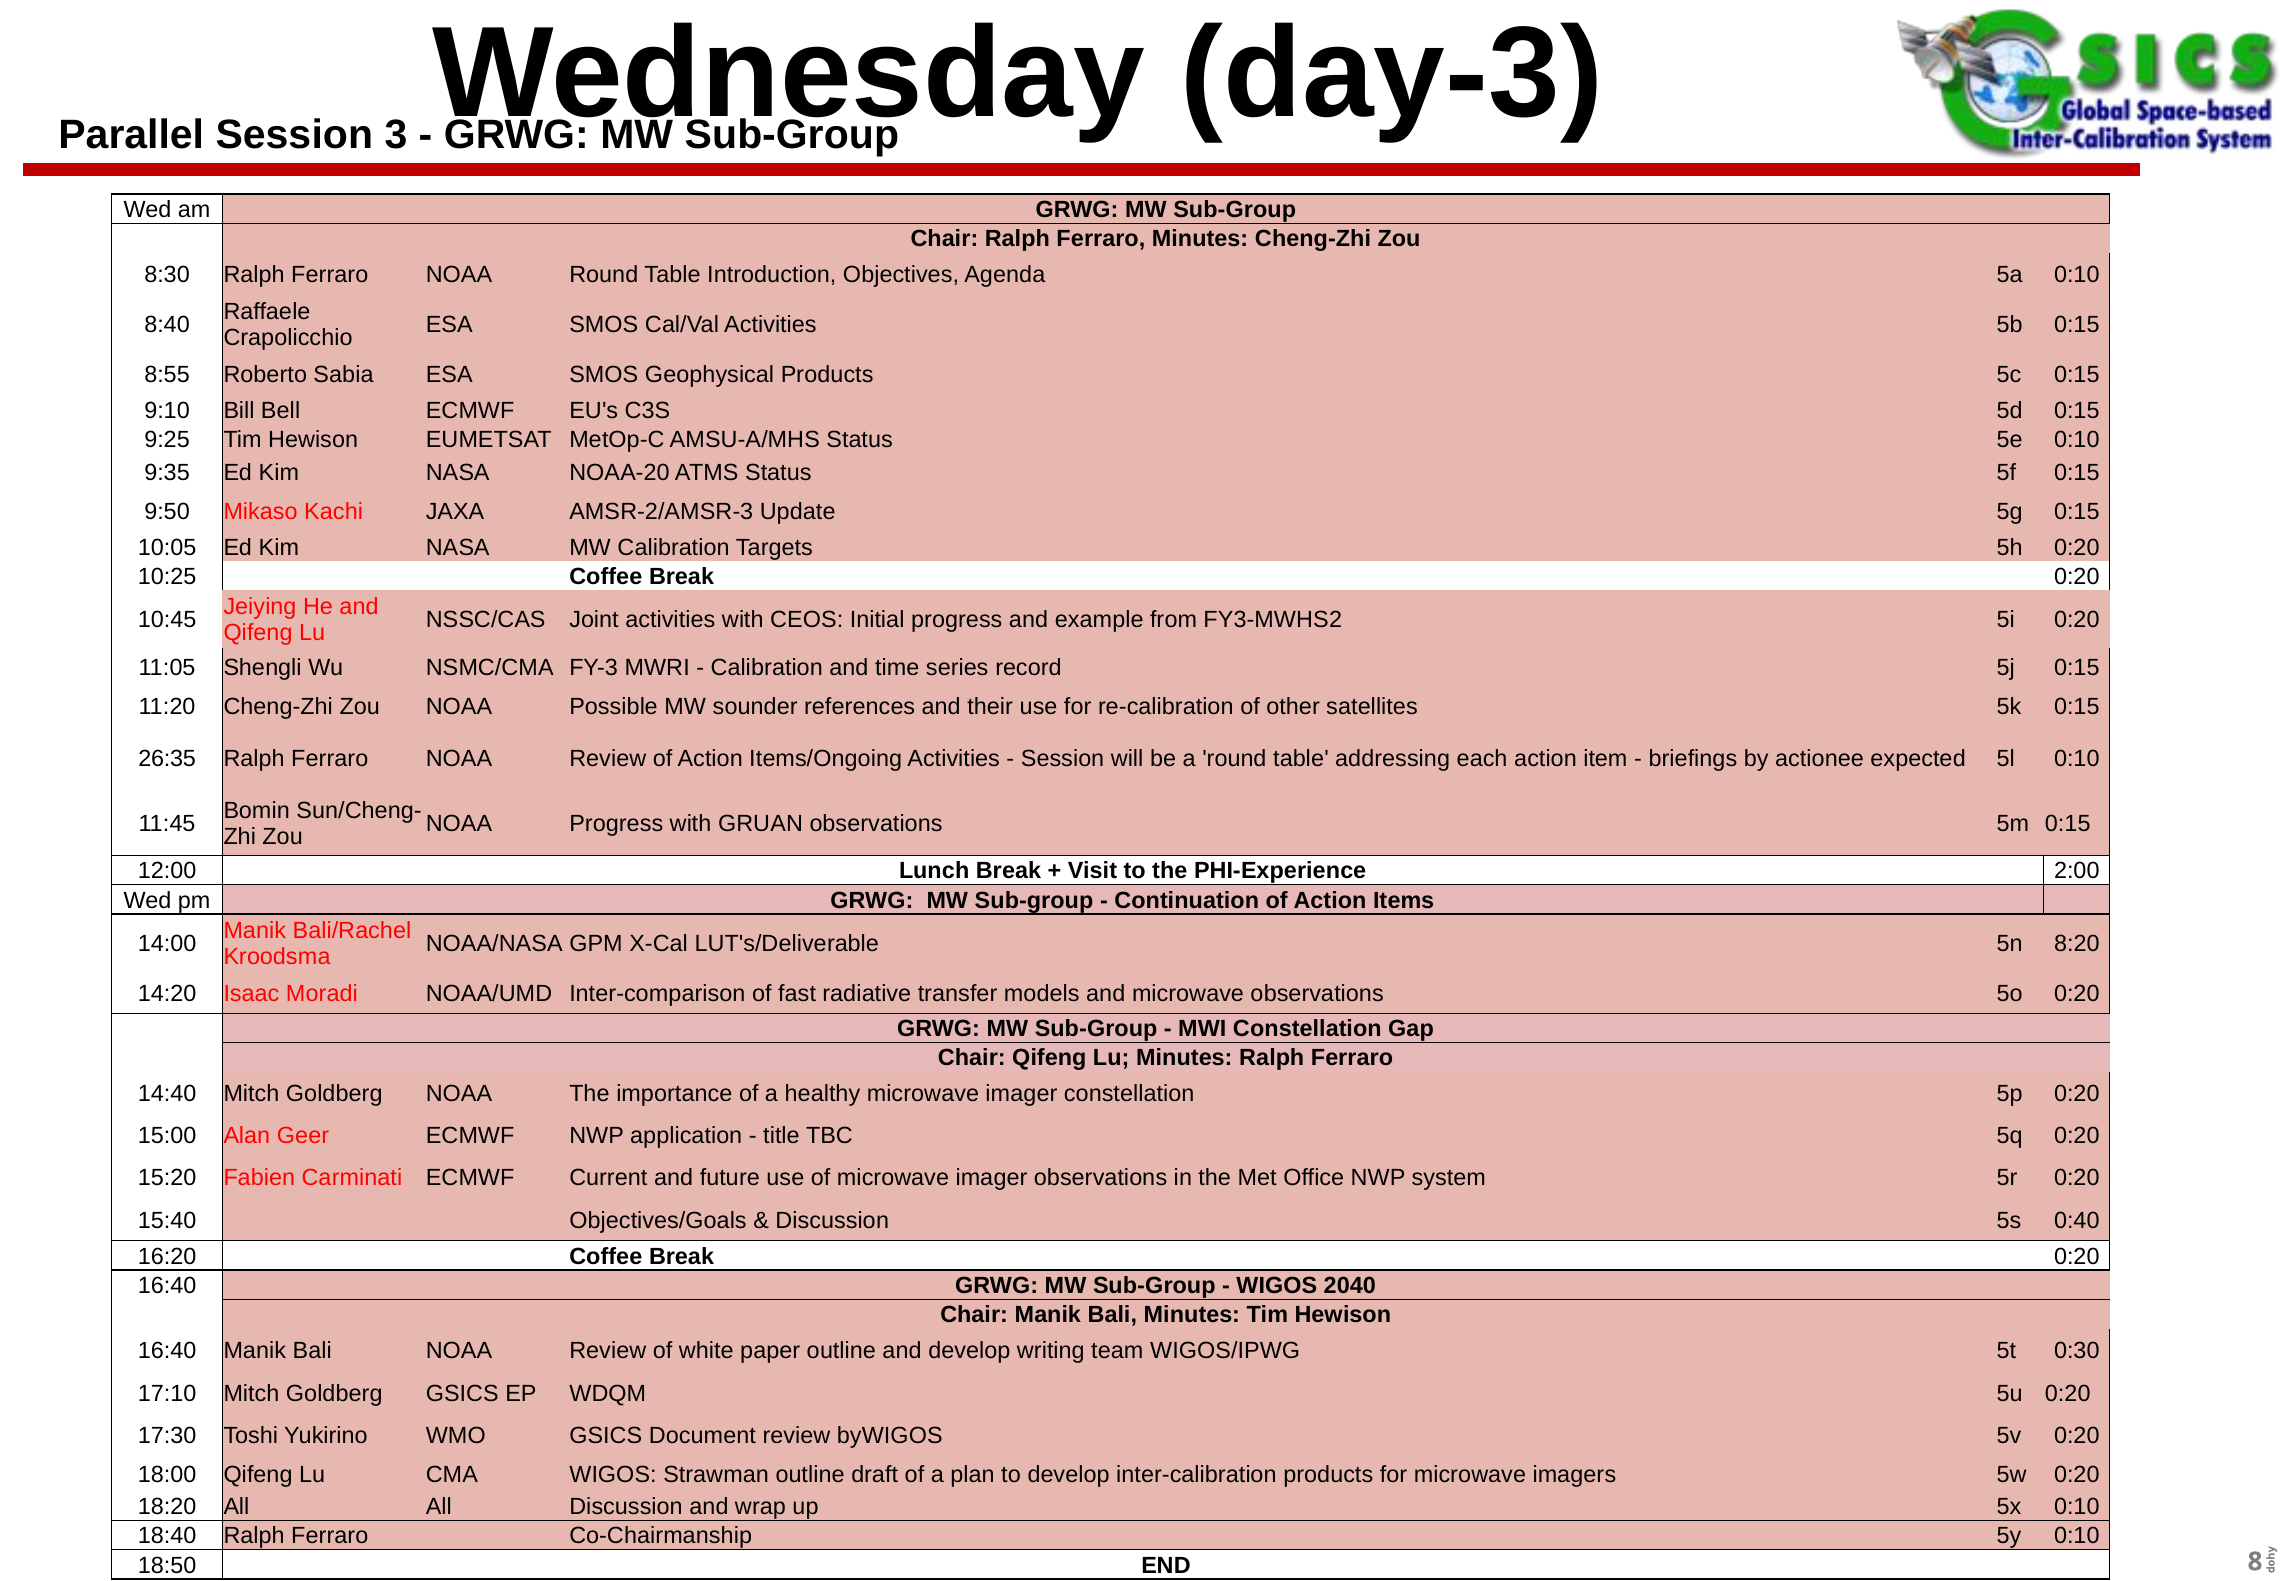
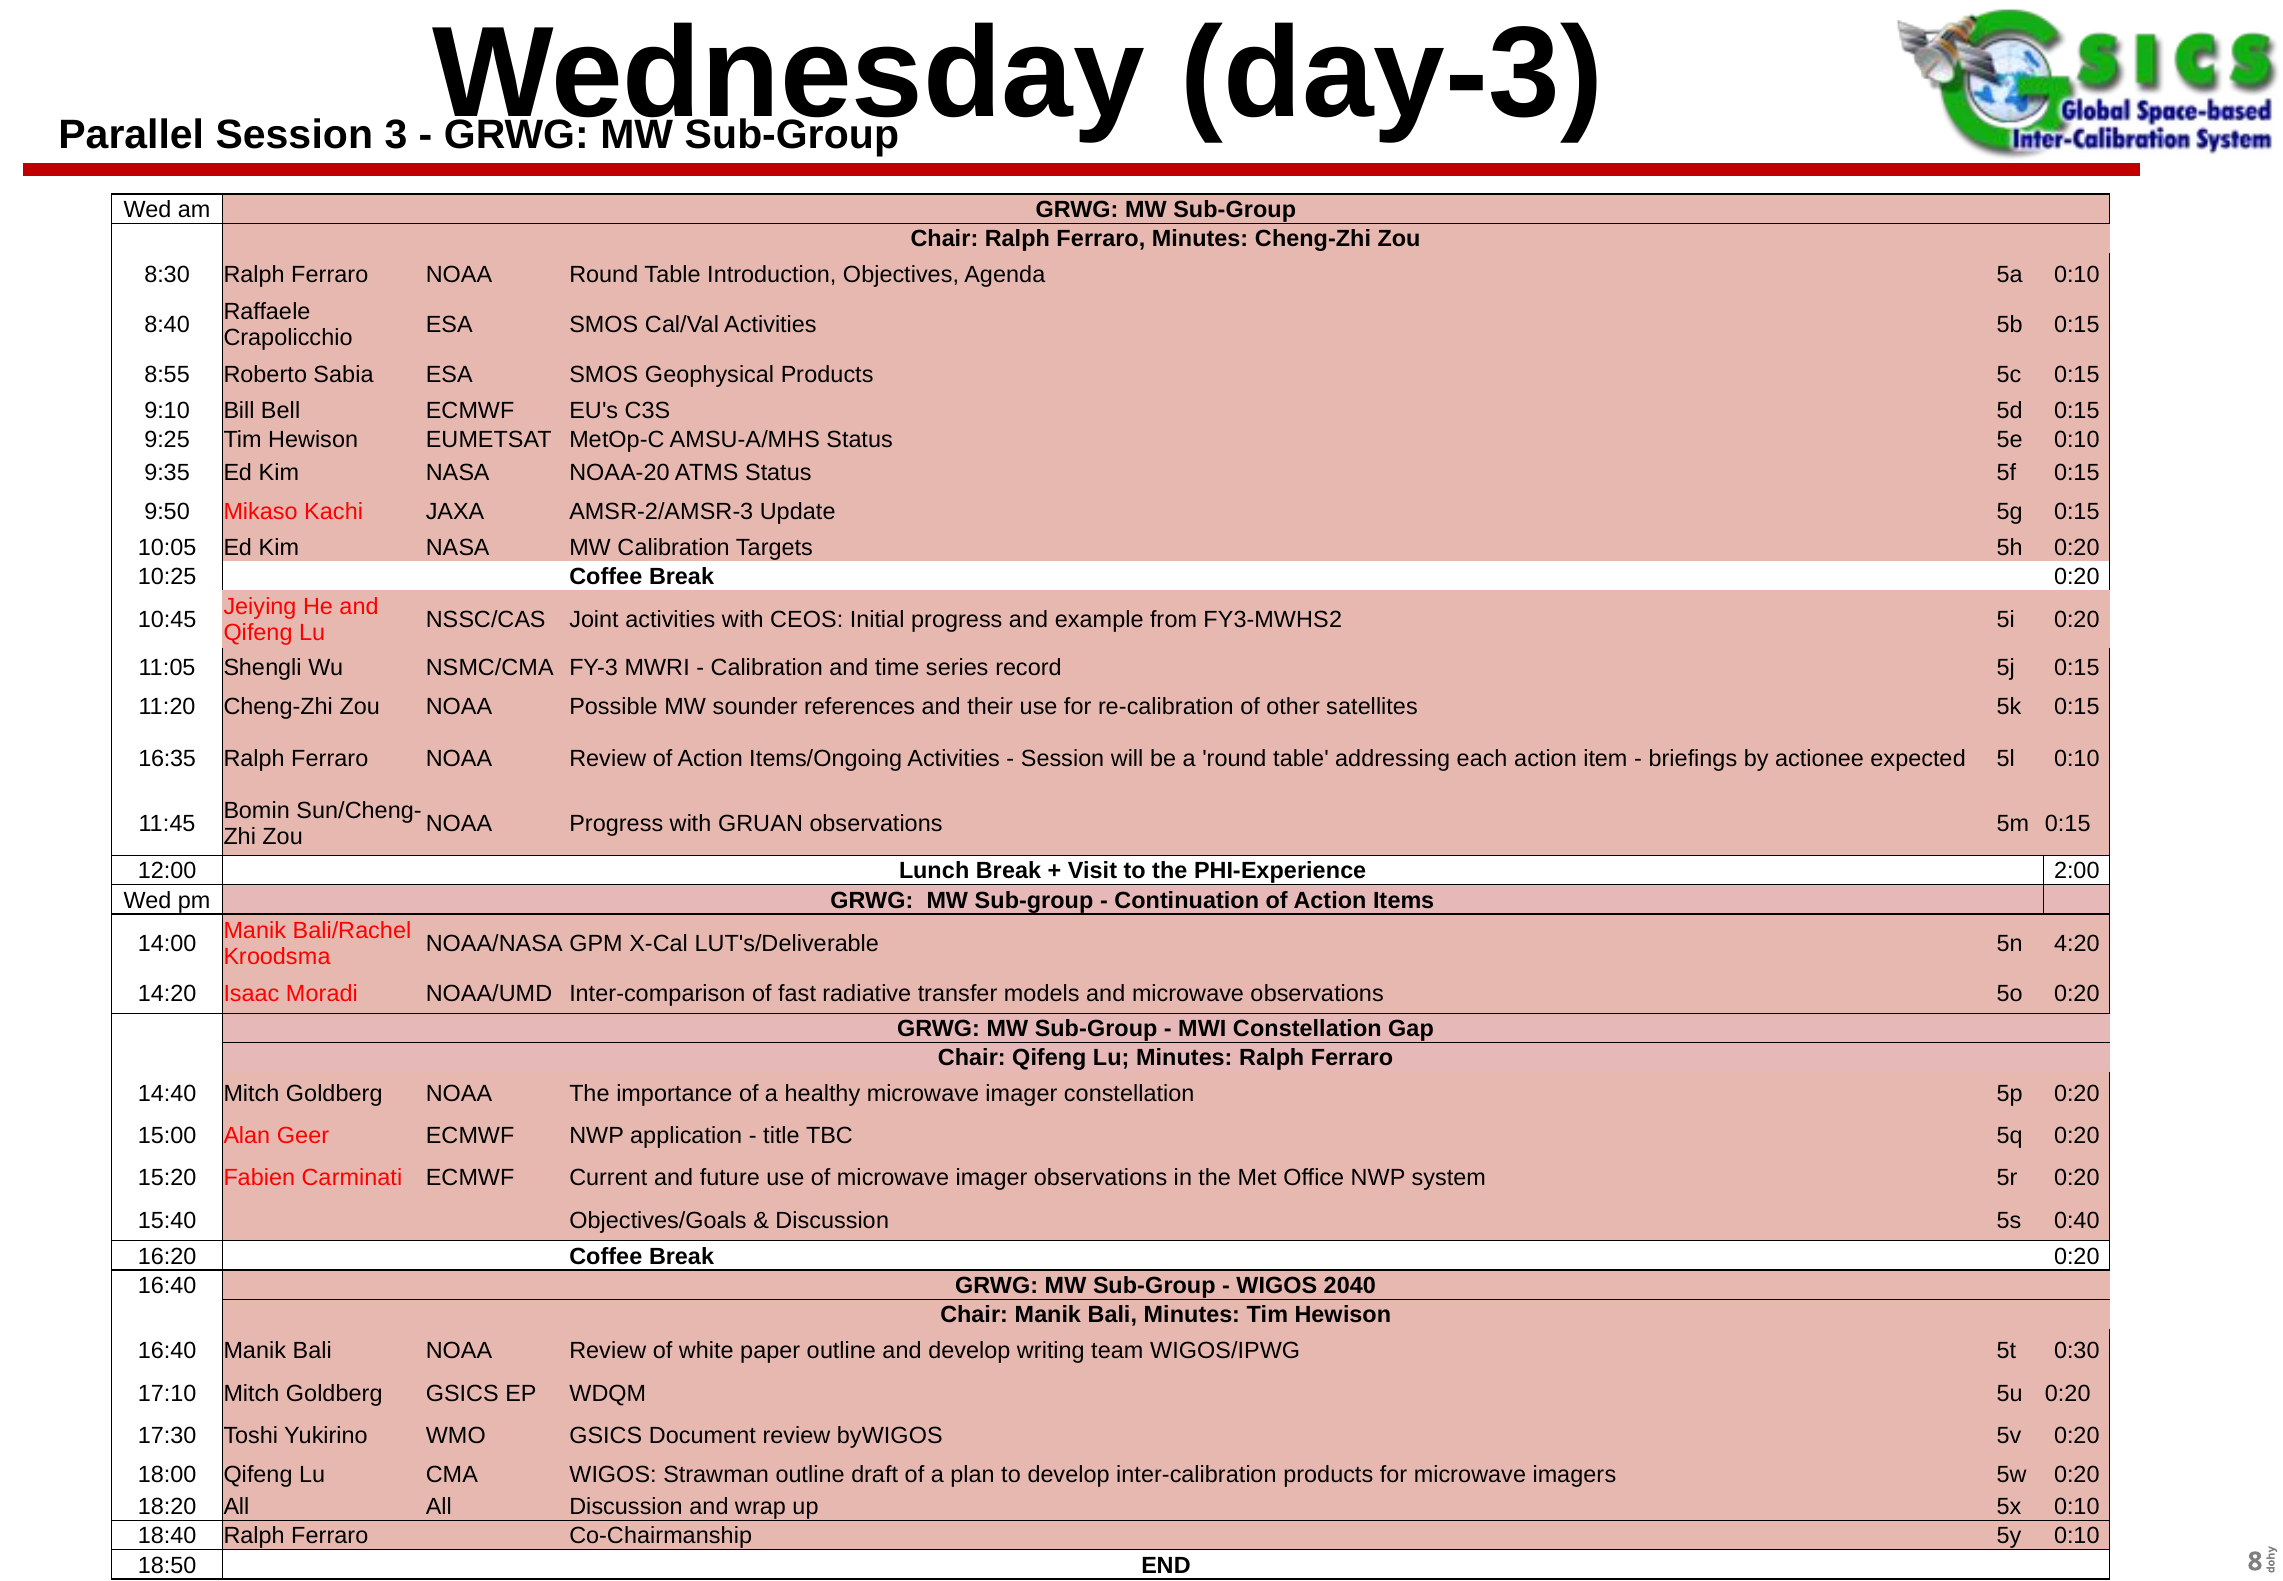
26:35: 26:35 -> 16:35
8:20: 8:20 -> 4:20
